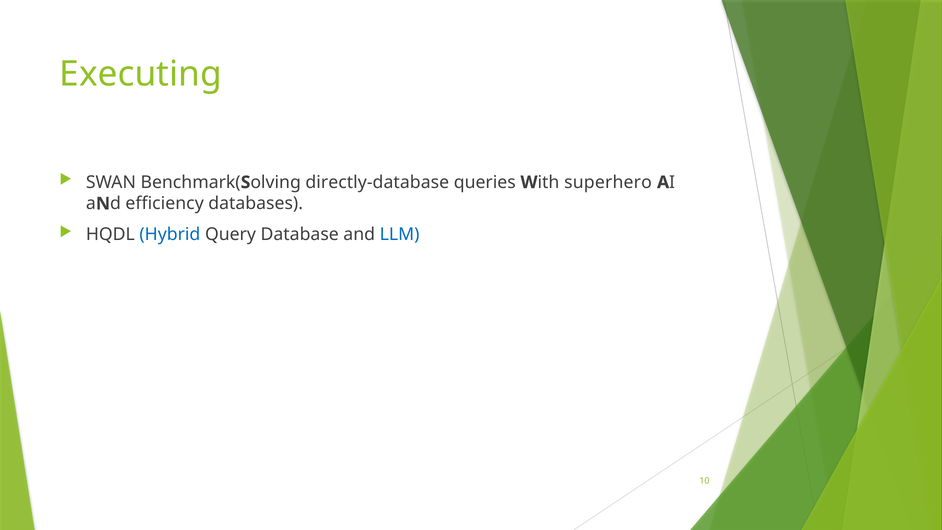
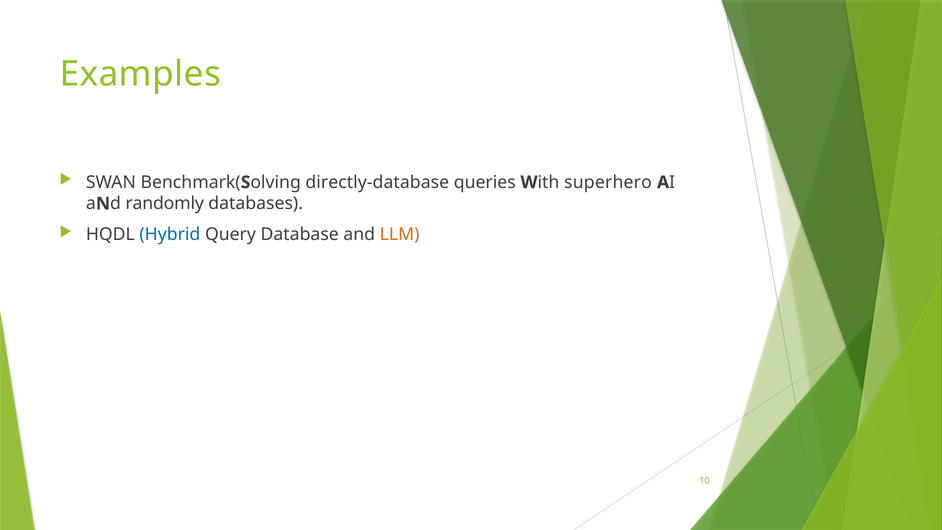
Executing: Executing -> Examples
efficiency: efficiency -> randomly
LLM colour: blue -> orange
